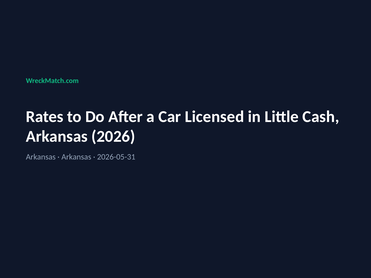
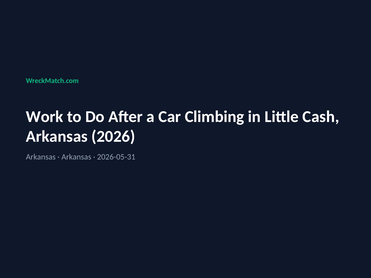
Rates: Rates -> Work
Licensed: Licensed -> Climbing
